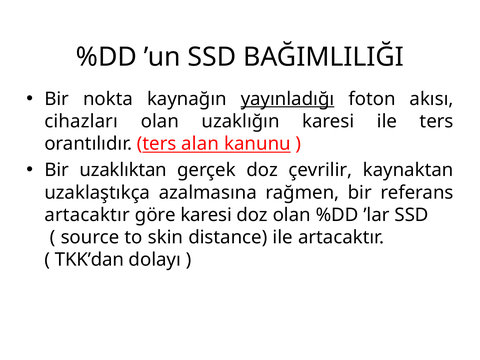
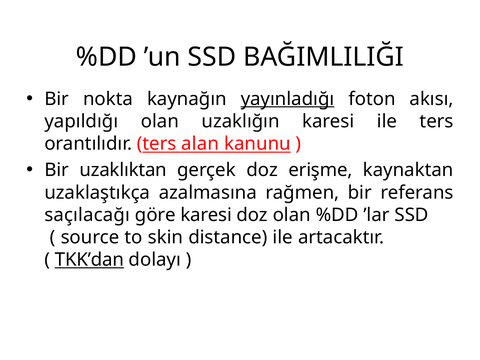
cihazları: cihazları -> yapıldığı
çevrilir: çevrilir -> erişme
artacaktır at (87, 215): artacaktır -> saçılacağı
TKK’dan underline: none -> present
